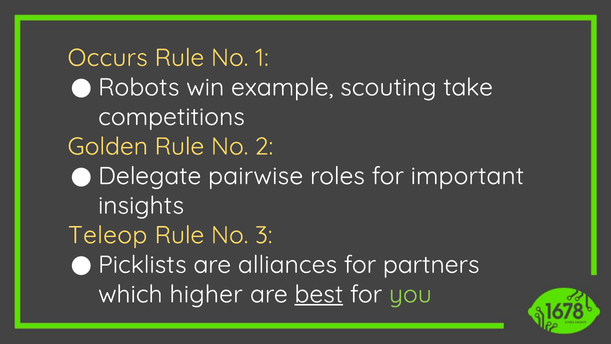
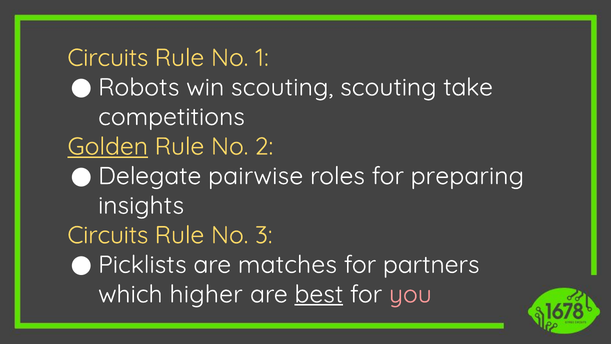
Occurs at (108, 58): Occurs -> Circuits
win example: example -> scouting
Golden underline: none -> present
important: important -> preparing
Teleop at (108, 235): Teleop -> Circuits
alliances: alliances -> matches
you colour: light green -> pink
